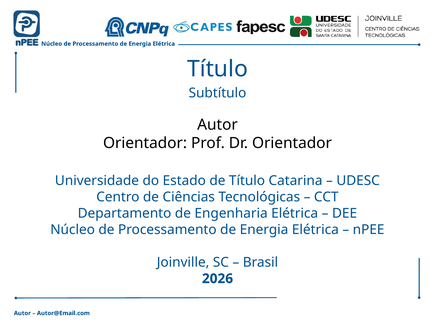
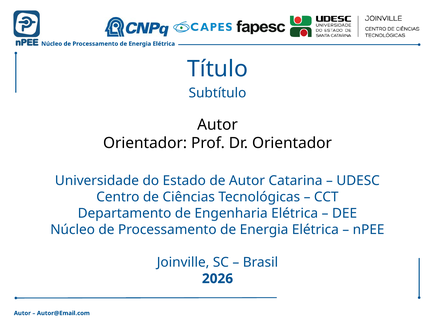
de Título: Título -> Autor
